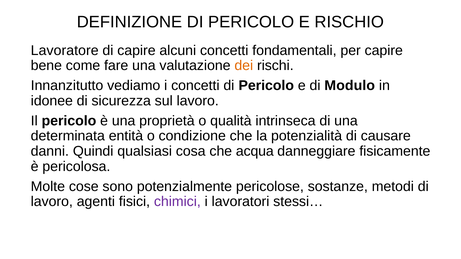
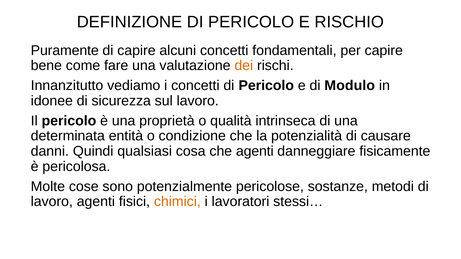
Lavoratore: Lavoratore -> Puramente
che acqua: acqua -> agenti
chimici colour: purple -> orange
